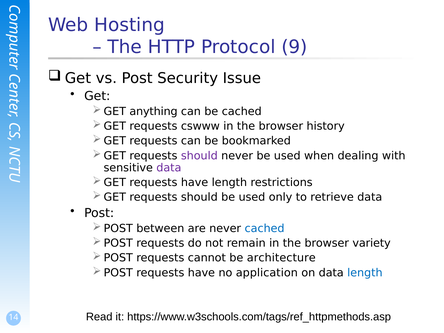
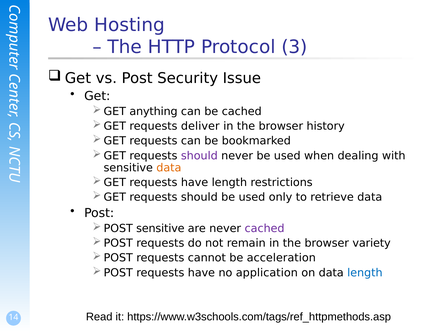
9: 9 -> 3
cswww: cswww -> deliver
data at (169, 168) colour: purple -> orange
between at (160, 228): between -> sensitive
cached at (265, 228) colour: blue -> purple
architecture: architecture -> acceleration
